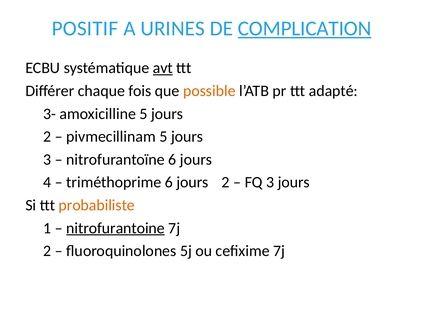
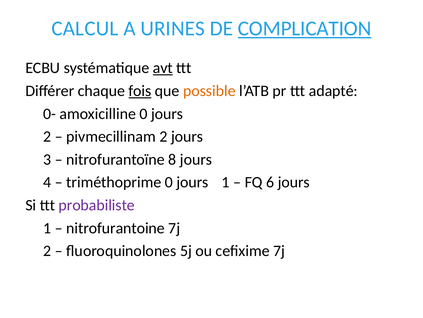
POSITIF: POSITIF -> CALCUL
fois underline: none -> present
3-: 3- -> 0-
amoxicilline 5: 5 -> 0
pivmecillinam 5: 5 -> 2
nitrofurantoïne 6: 6 -> 8
triméthoprime 6: 6 -> 0
2 at (226, 182): 2 -> 1
FQ 3: 3 -> 6
probabiliste colour: orange -> purple
nitrofurantoine underline: present -> none
